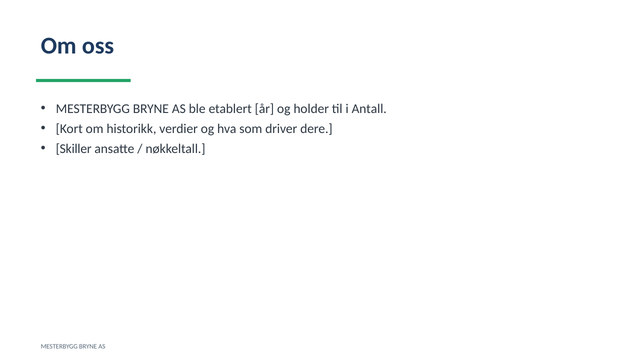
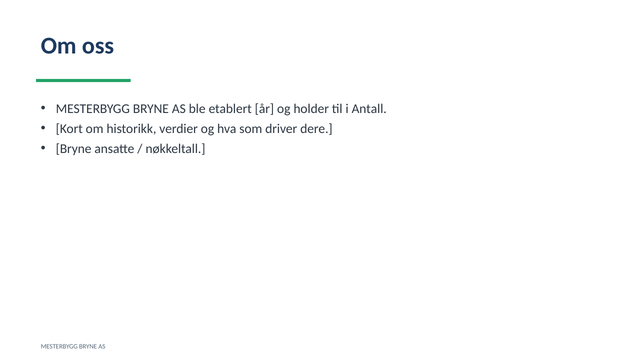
Skiller at (74, 149): Skiller -> Bryne
